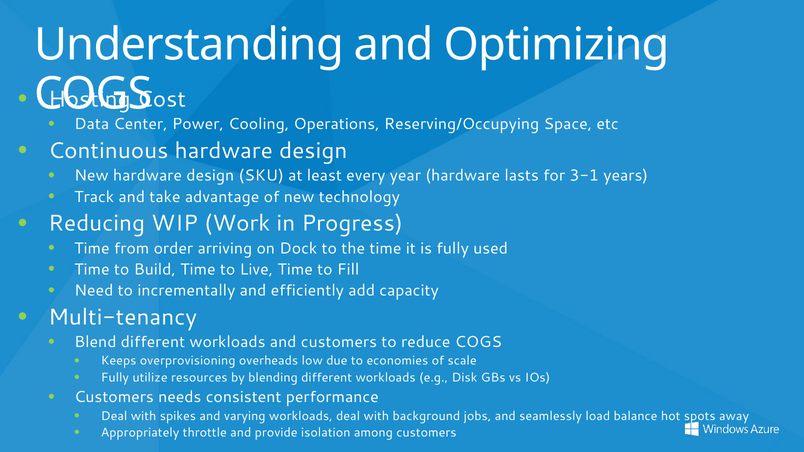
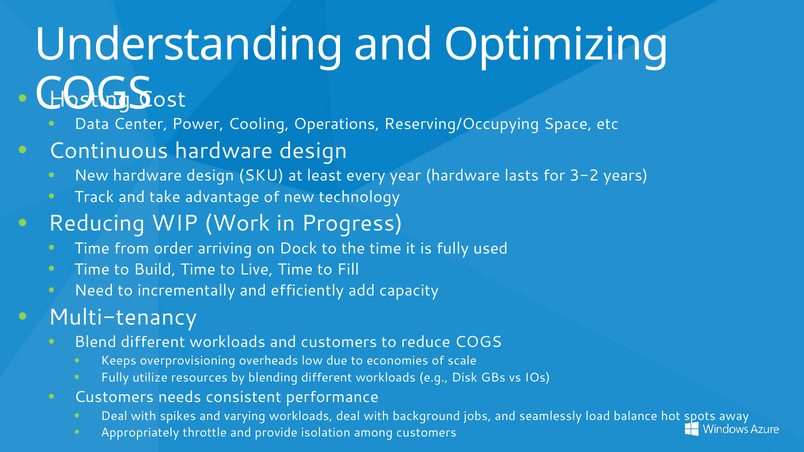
3-1: 3-1 -> 3-2
